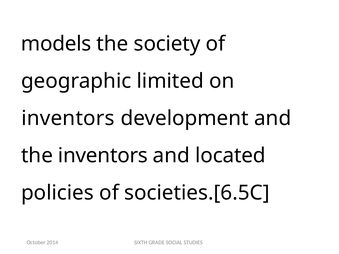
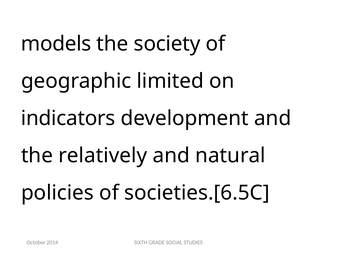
inventors at (68, 118): inventors -> indicators
the inventors: inventors -> relatively
located: located -> natural
